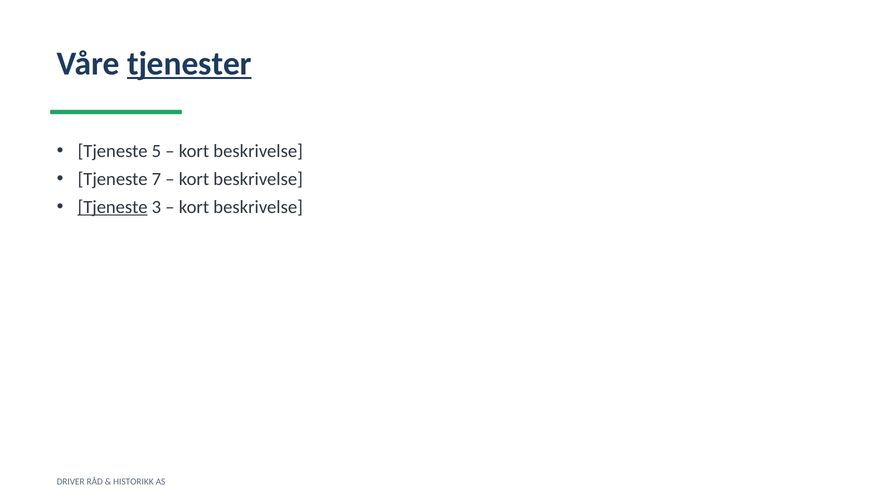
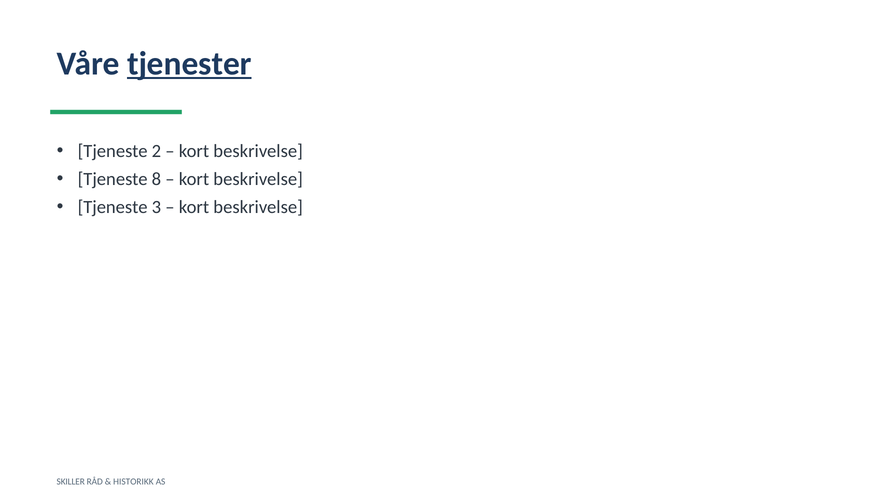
5: 5 -> 2
7: 7 -> 8
Tjeneste at (113, 207) underline: present -> none
DRIVER: DRIVER -> SKILLER
